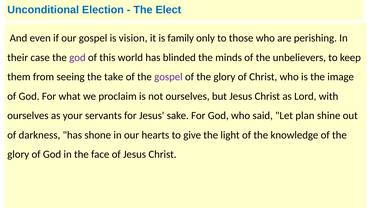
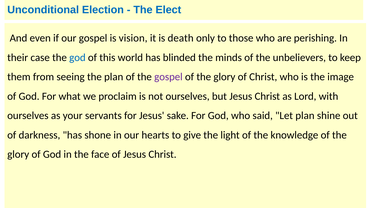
family: family -> death
god at (77, 58) colour: purple -> blue
the take: take -> plan
